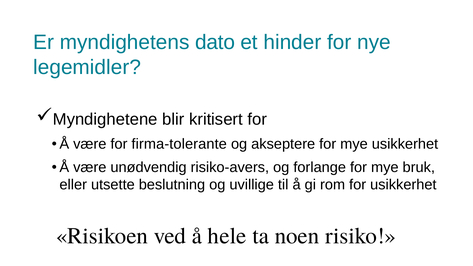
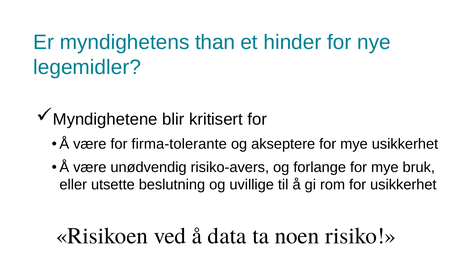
dato: dato -> than
hele: hele -> data
